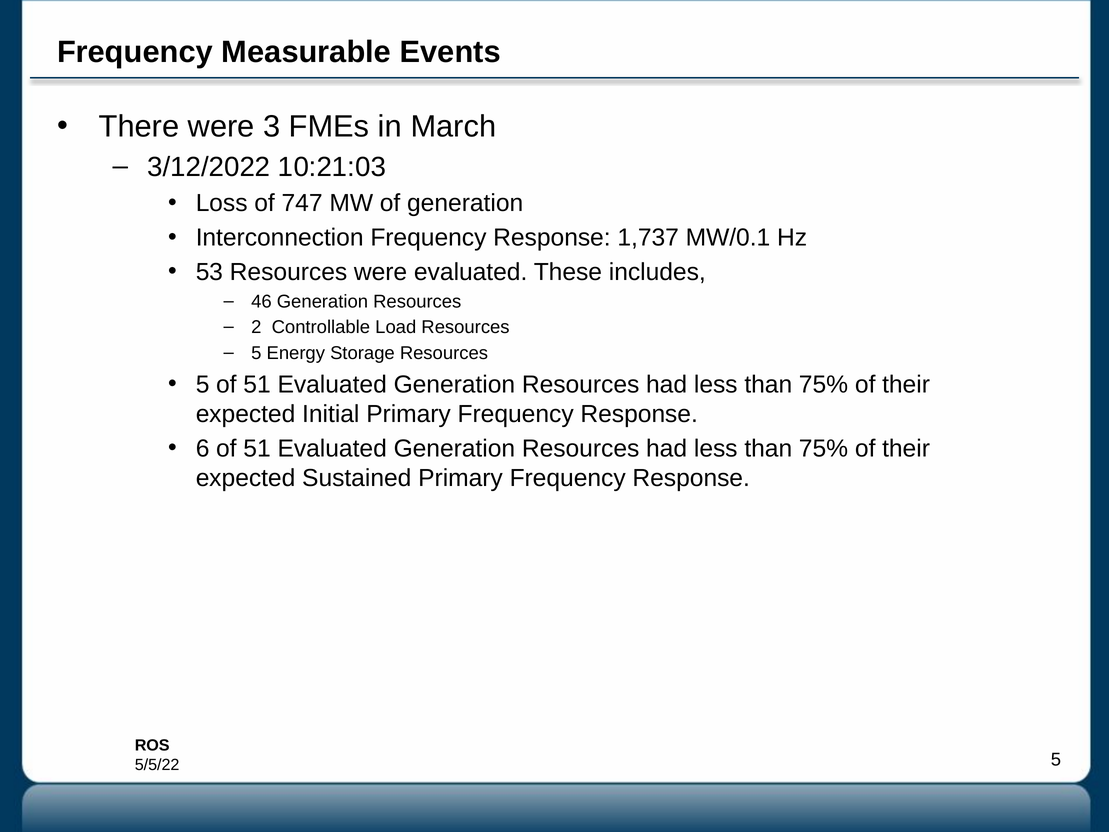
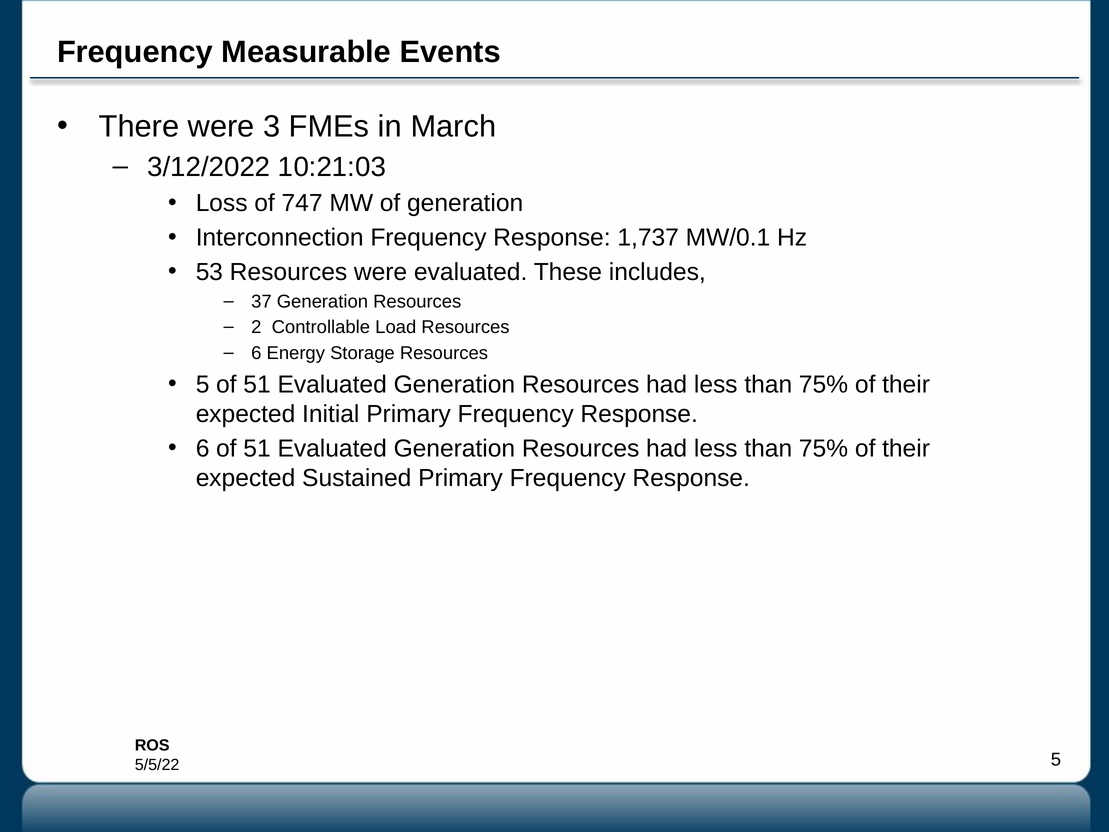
46: 46 -> 37
5 at (256, 353): 5 -> 6
